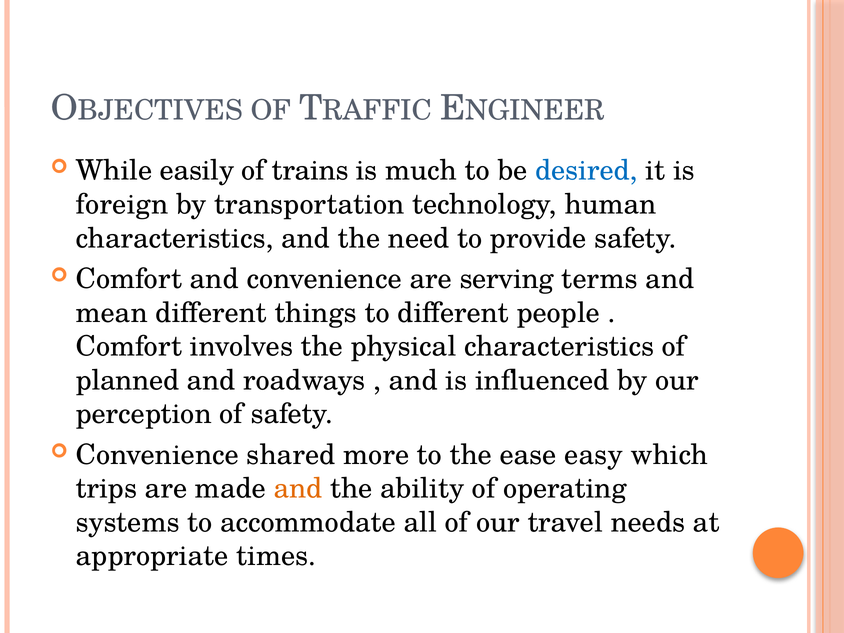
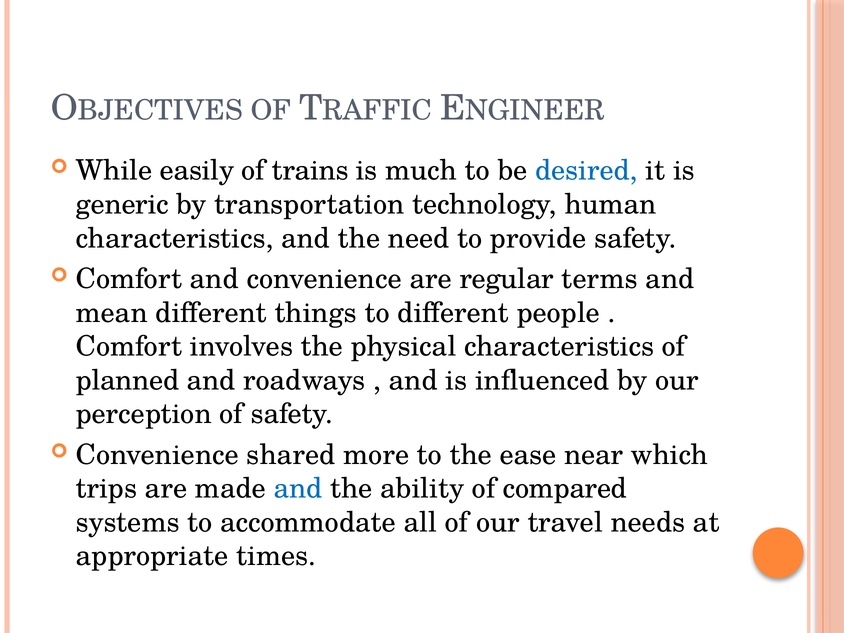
foreign: foreign -> generic
serving: serving -> regular
easy: easy -> near
and at (298, 489) colour: orange -> blue
operating: operating -> compared
